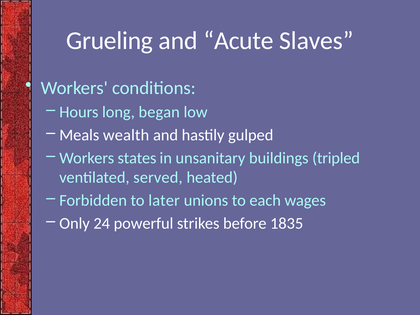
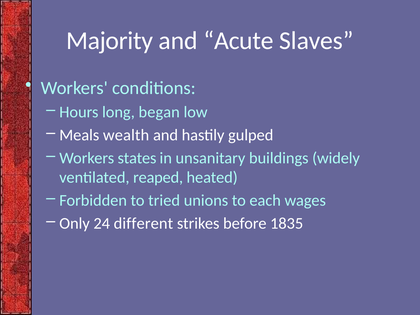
Grueling: Grueling -> Majority
tripled: tripled -> widely
served: served -> reaped
later: later -> tried
powerful: powerful -> different
